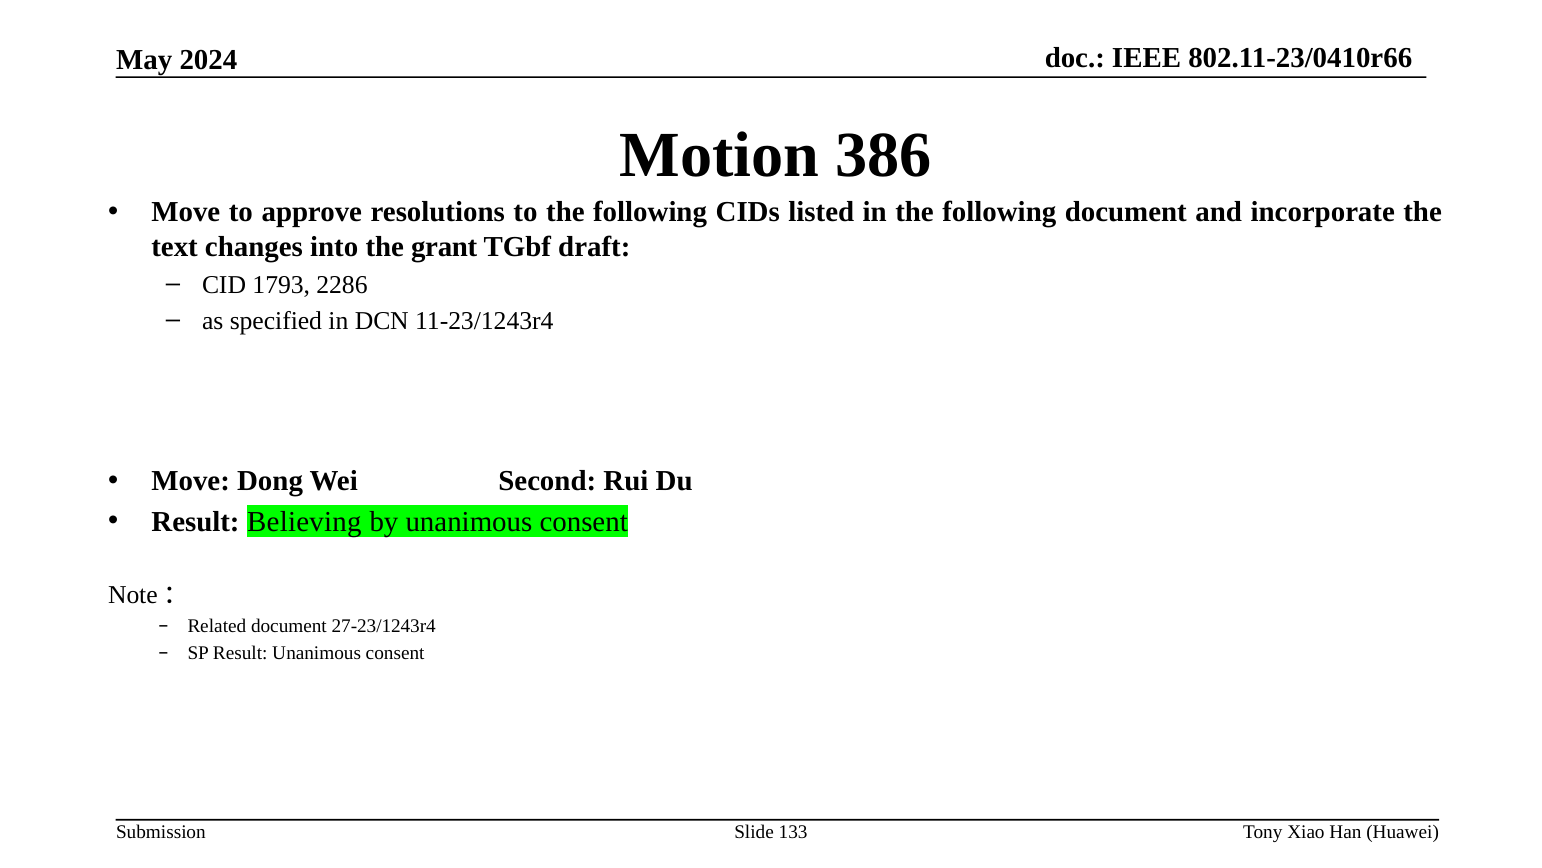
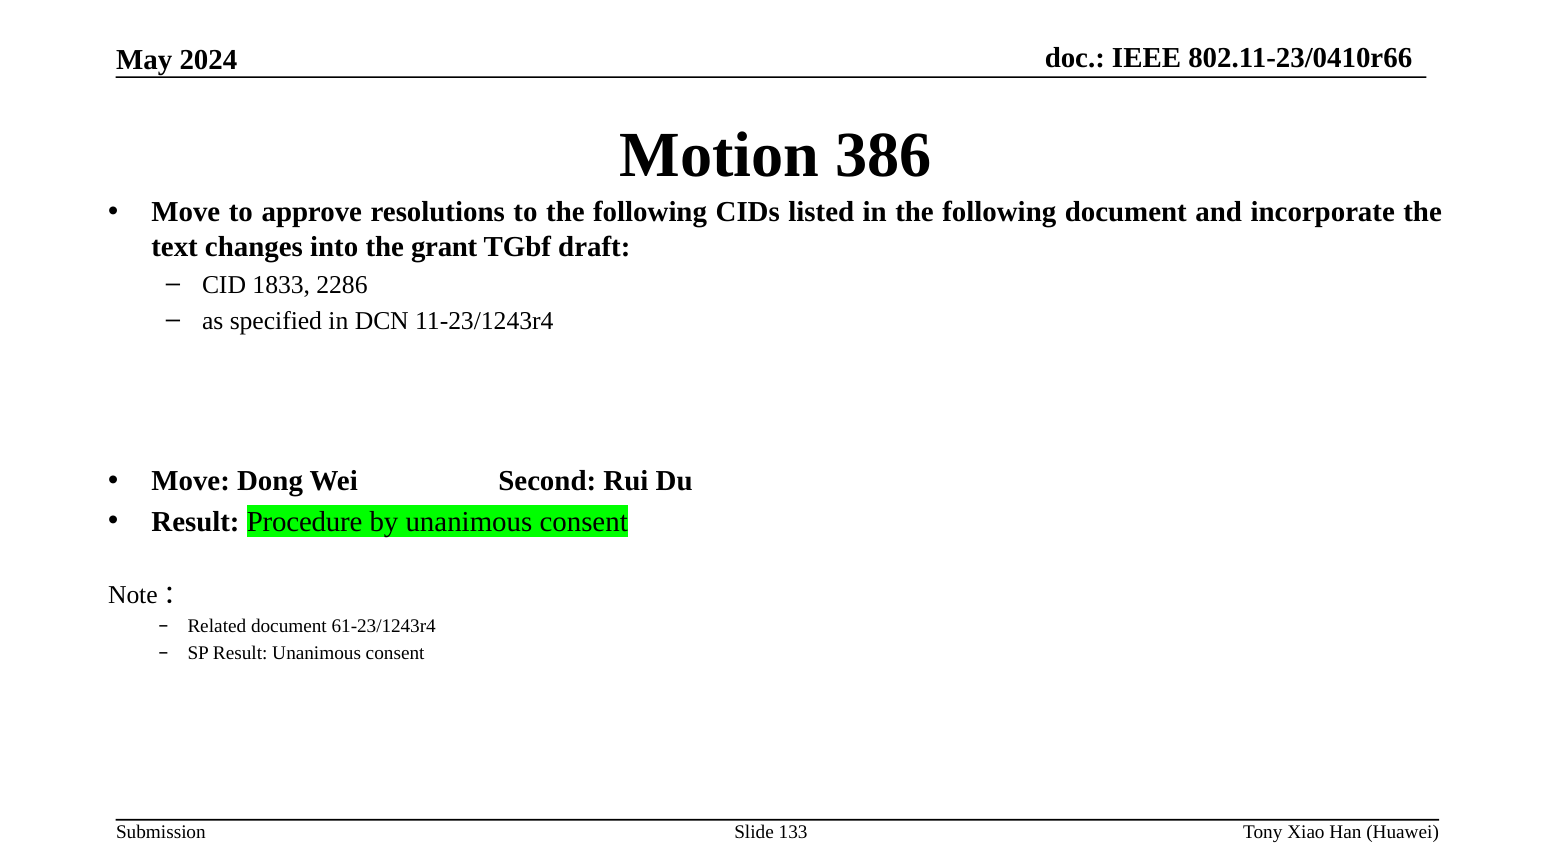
1793: 1793 -> 1833
Believing: Believing -> Procedure
27-23/1243r4: 27-23/1243r4 -> 61-23/1243r4
